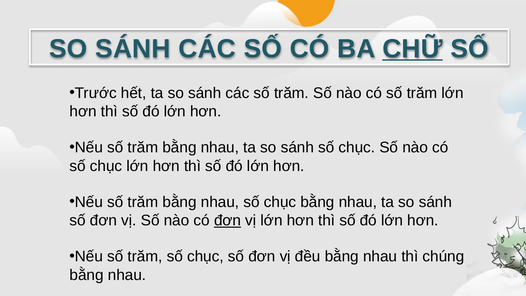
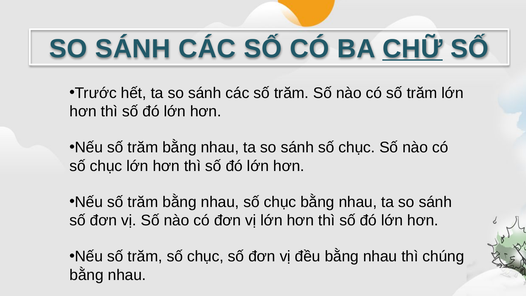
đơn at (228, 220) underline: present -> none
